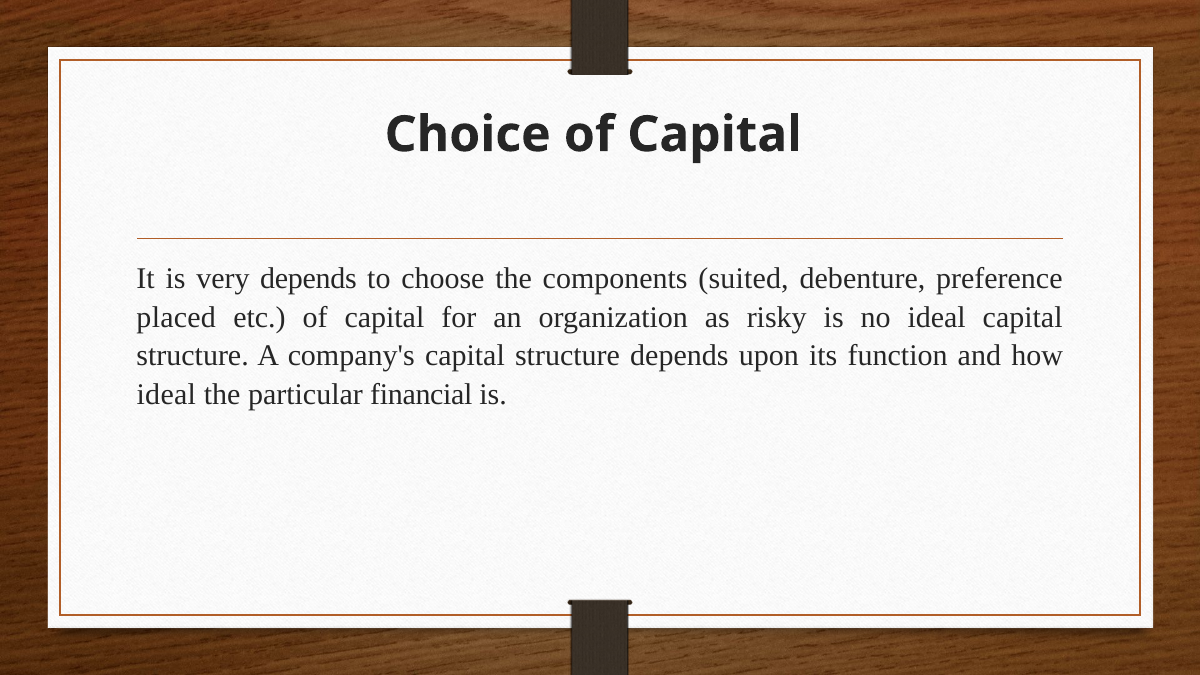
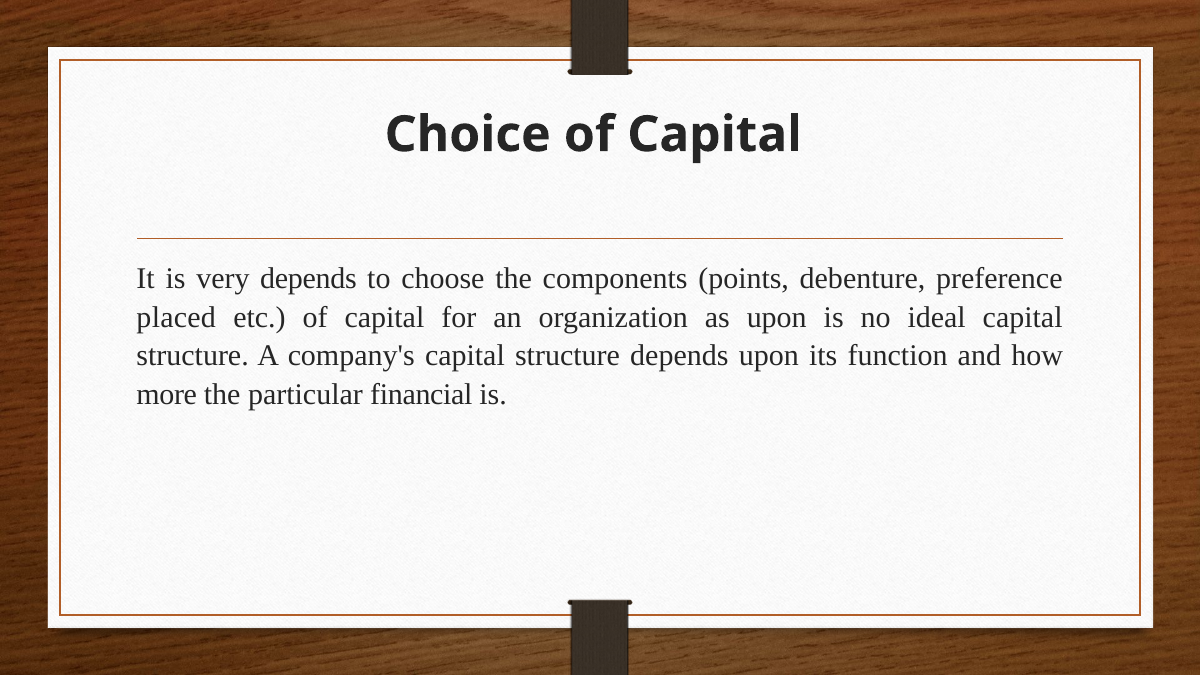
suited: suited -> points
as risky: risky -> upon
ideal at (166, 394): ideal -> more
